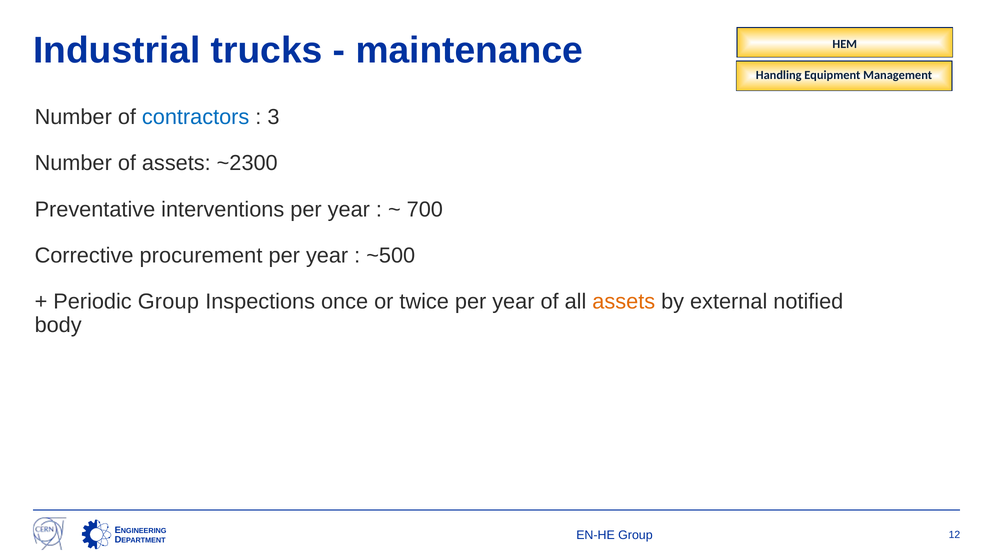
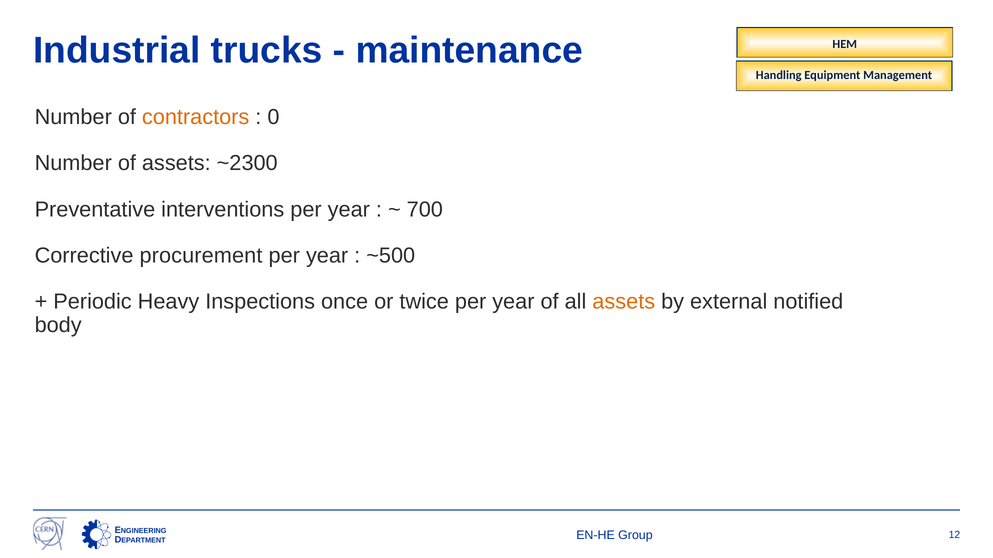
contractors colour: blue -> orange
3: 3 -> 0
Periodic Group: Group -> Heavy
